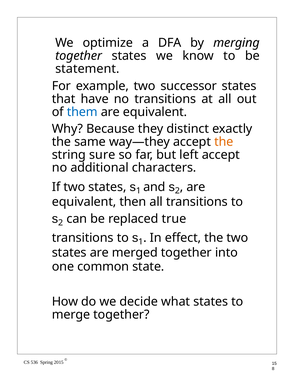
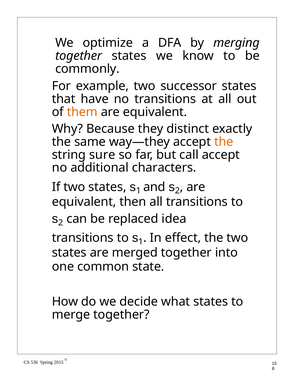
statement: statement -> commonly
them colour: blue -> orange
left: left -> call
true: true -> idea
